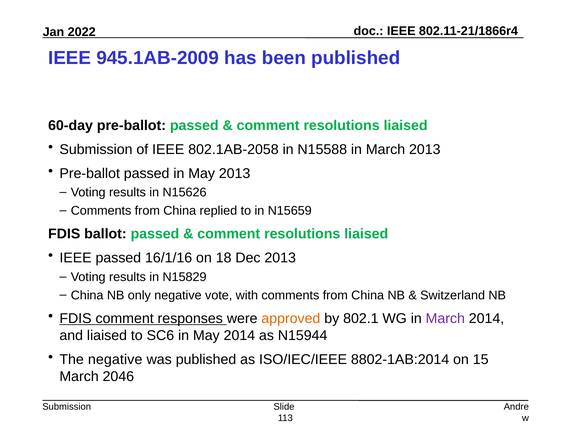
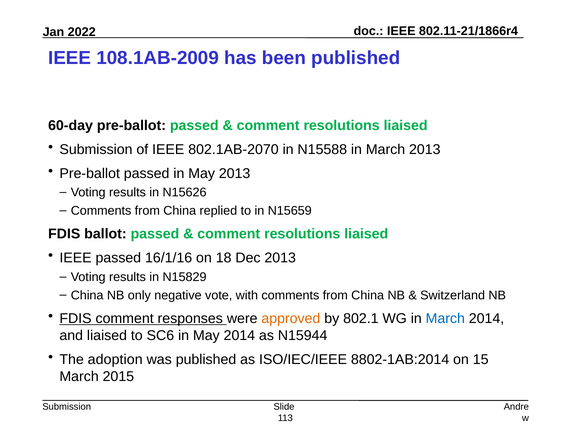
945.1AB-2009: 945.1AB-2009 -> 108.1AB-2009
802.1AB-2058: 802.1AB-2058 -> 802.1AB-2070
March at (445, 319) colour: purple -> blue
The negative: negative -> adoption
2046: 2046 -> 2015
